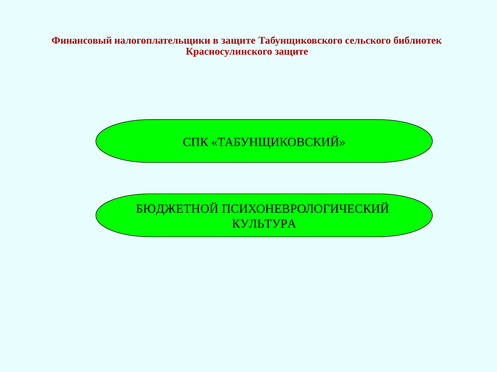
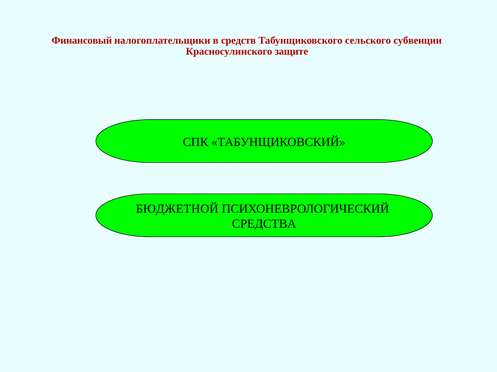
в защите: защите -> средств
библиотек: библиотек -> субвенции
КУЛЬТУРА: КУЛЬТУРА -> СРЕДСТВА
